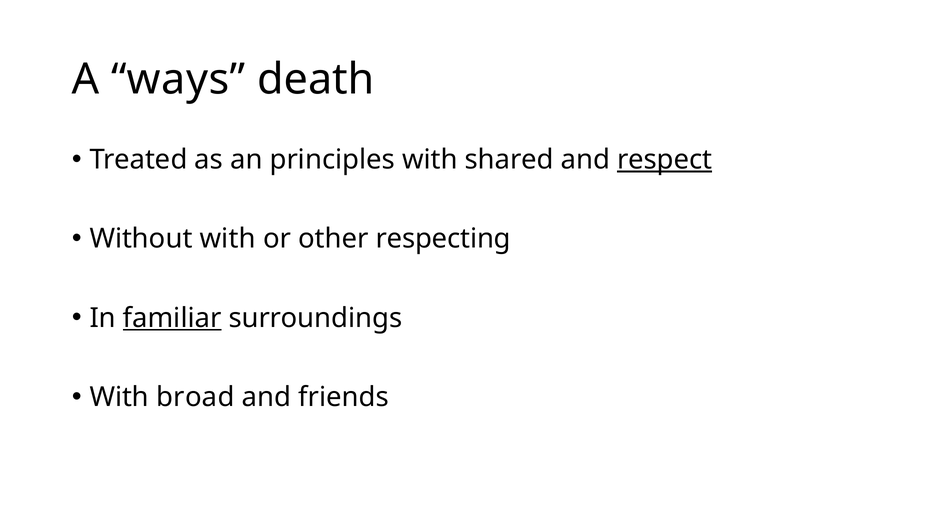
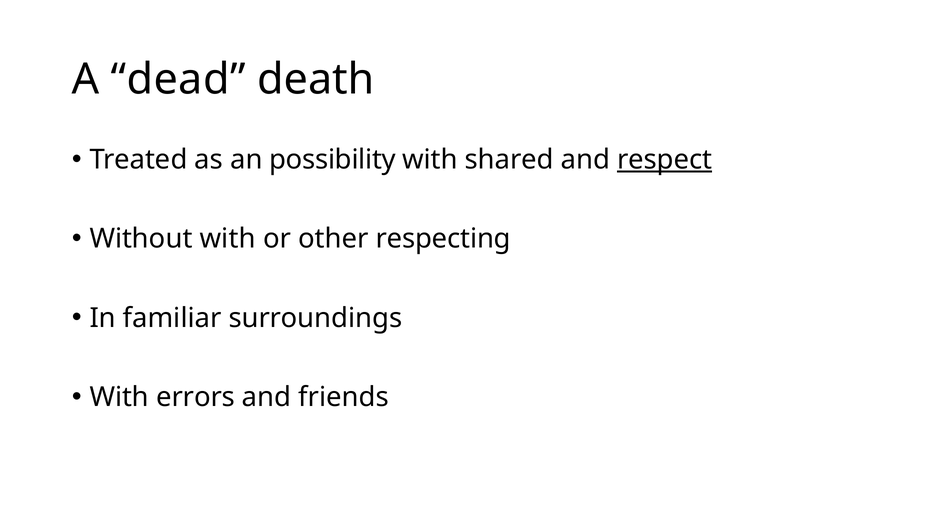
ways: ways -> dead
principles: principles -> possibility
familiar underline: present -> none
broad: broad -> errors
